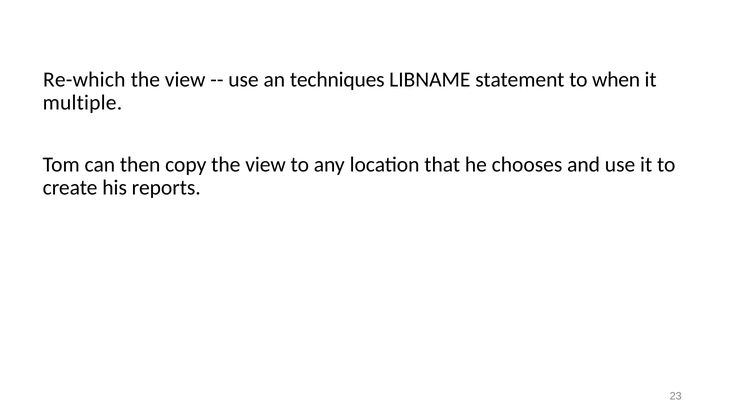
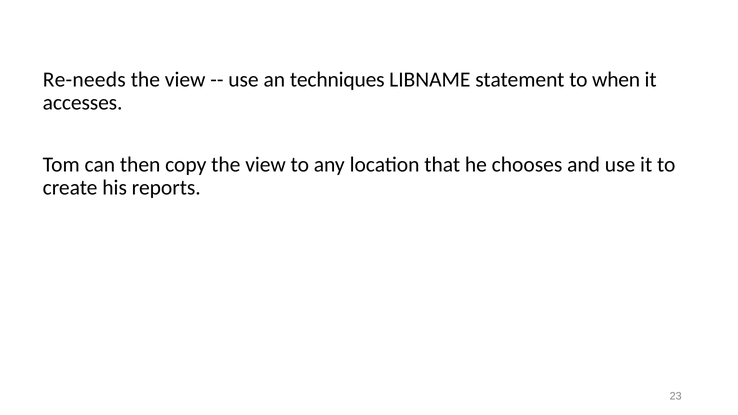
Re-which: Re-which -> Re-needs
multiple: multiple -> accesses
